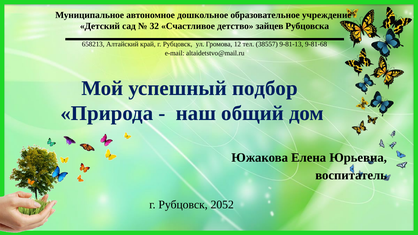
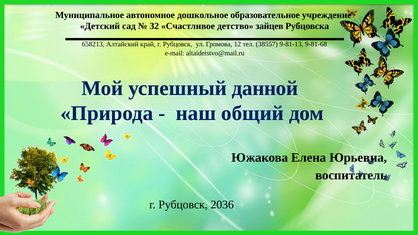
подбор: подбор -> данной
2052: 2052 -> 2036
